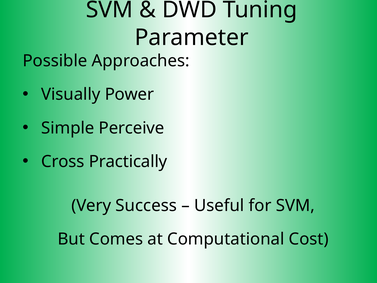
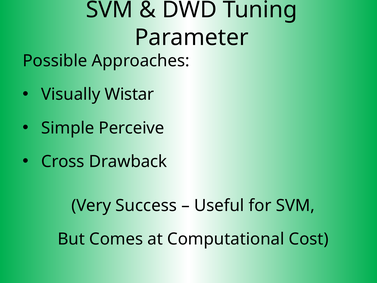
Power: Power -> Wistar
Practically: Practically -> Drawback
